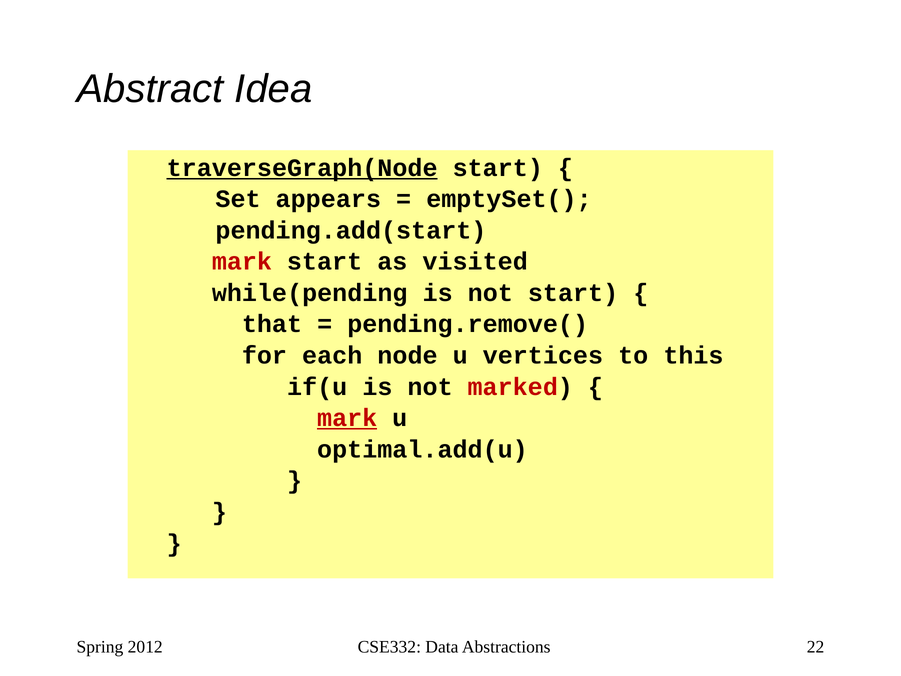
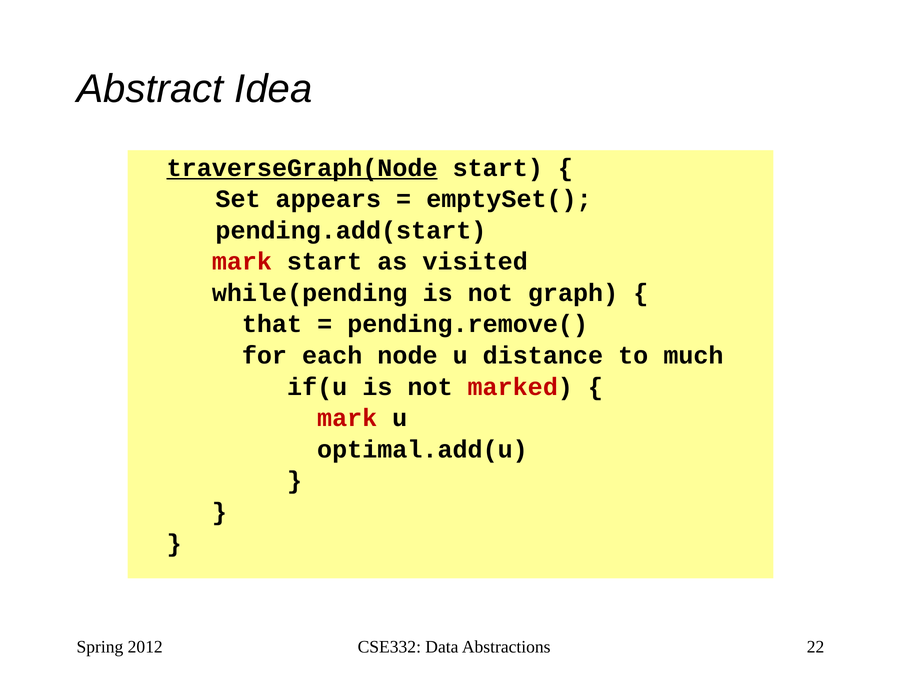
not start: start -> graph
vertices: vertices -> distance
this: this -> much
mark at (347, 418) underline: present -> none
